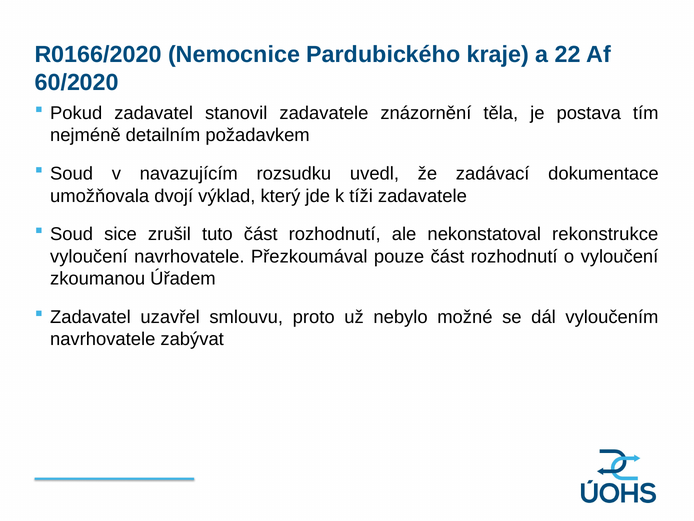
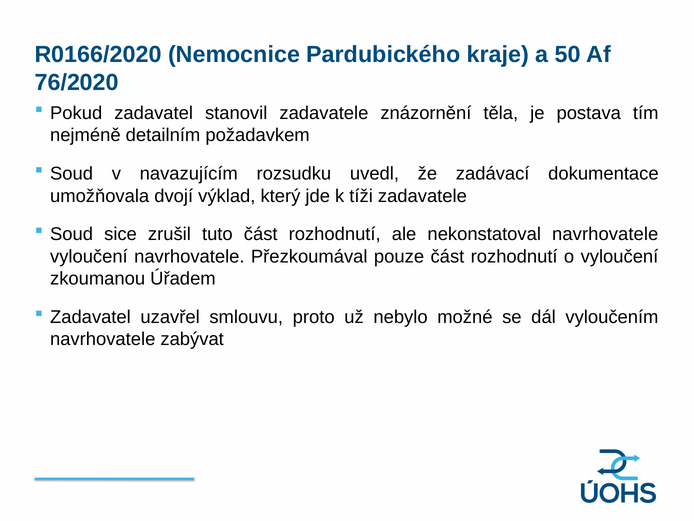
22: 22 -> 50
60/2020: 60/2020 -> 76/2020
nekonstatoval rekonstrukce: rekonstrukce -> navrhovatele
